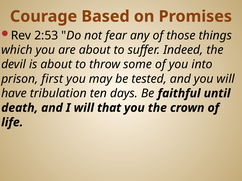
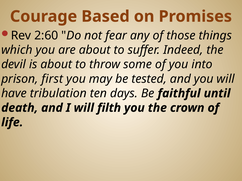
2:53: 2:53 -> 2:60
that: that -> filth
